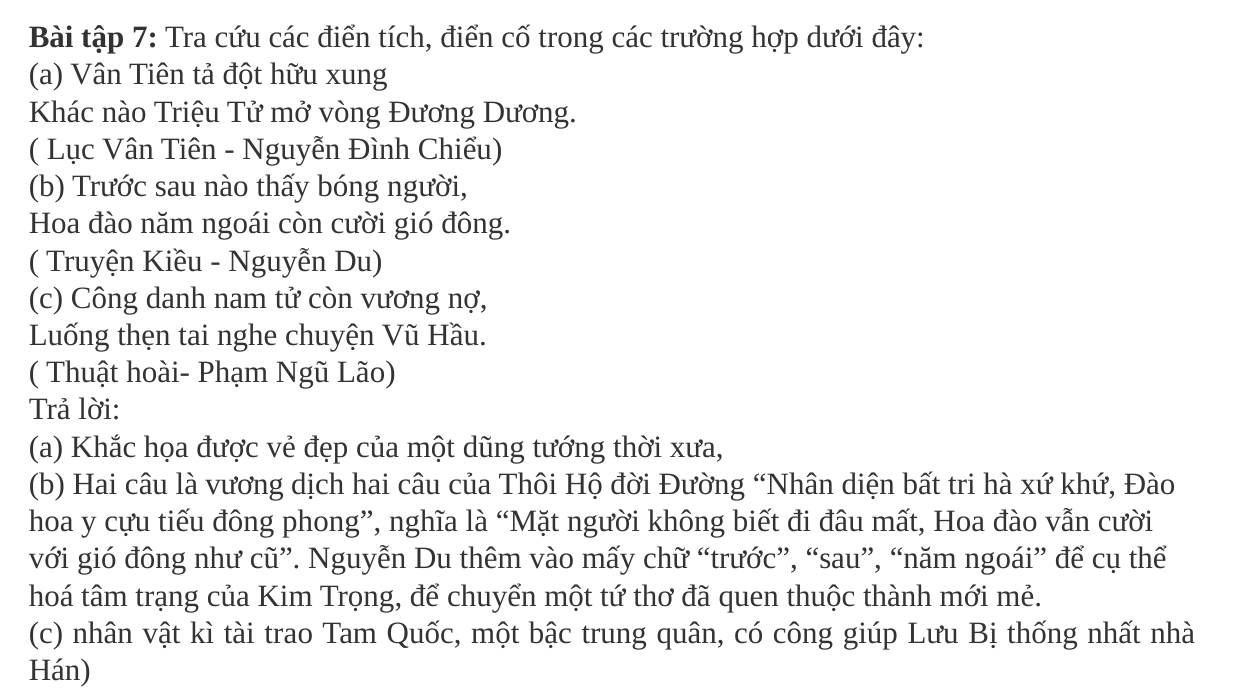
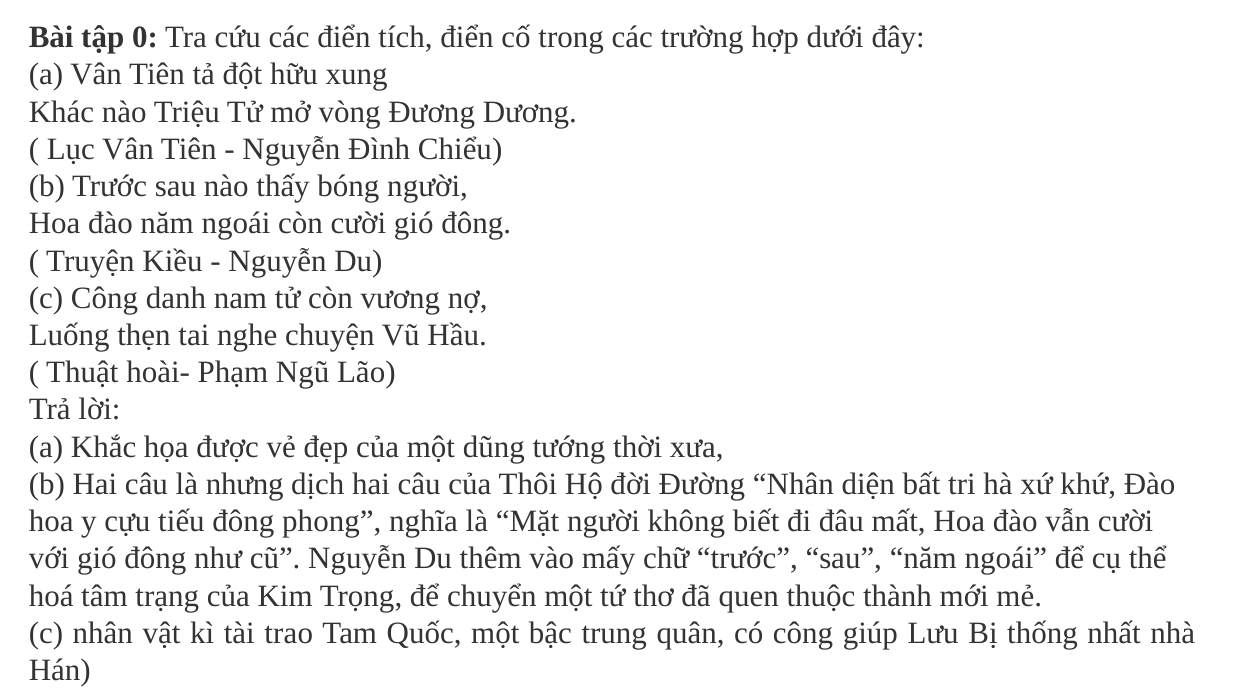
7: 7 -> 0
là vương: vương -> nhưng
